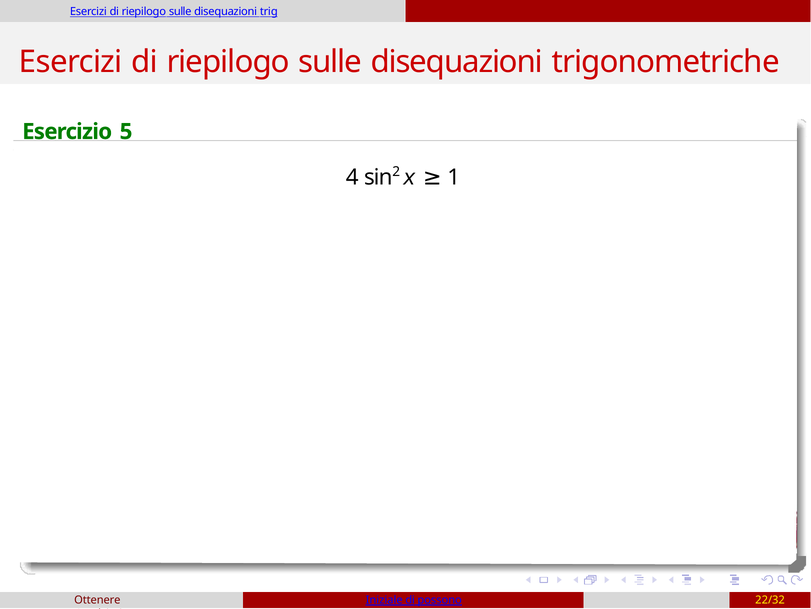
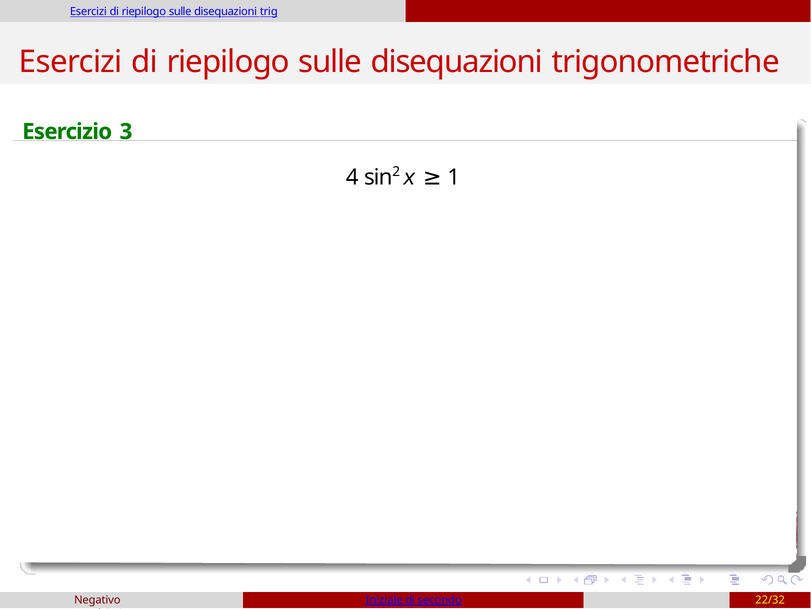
5: 5 -> 3
Ottenere: Ottenere -> Negativo
possono: possono -> secondo
